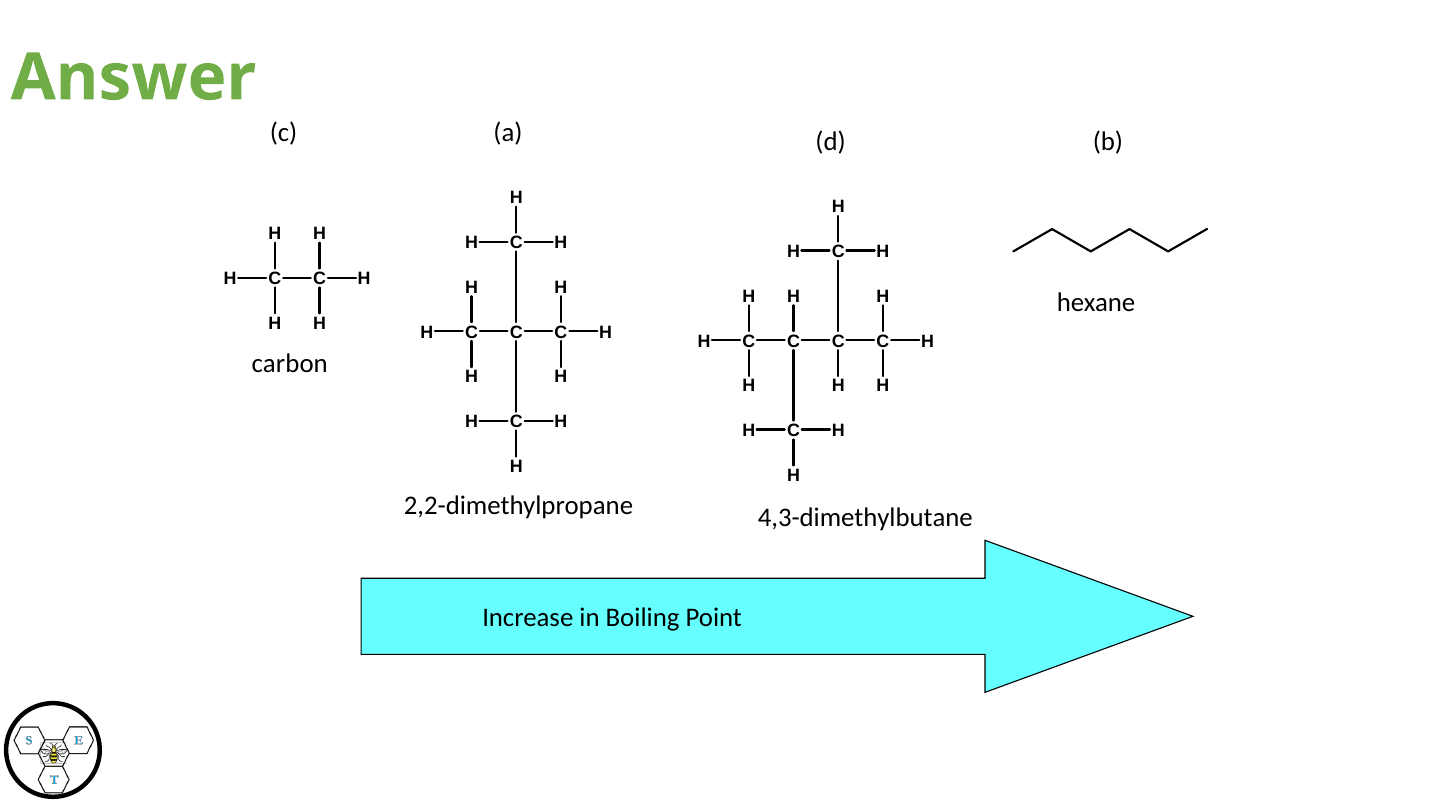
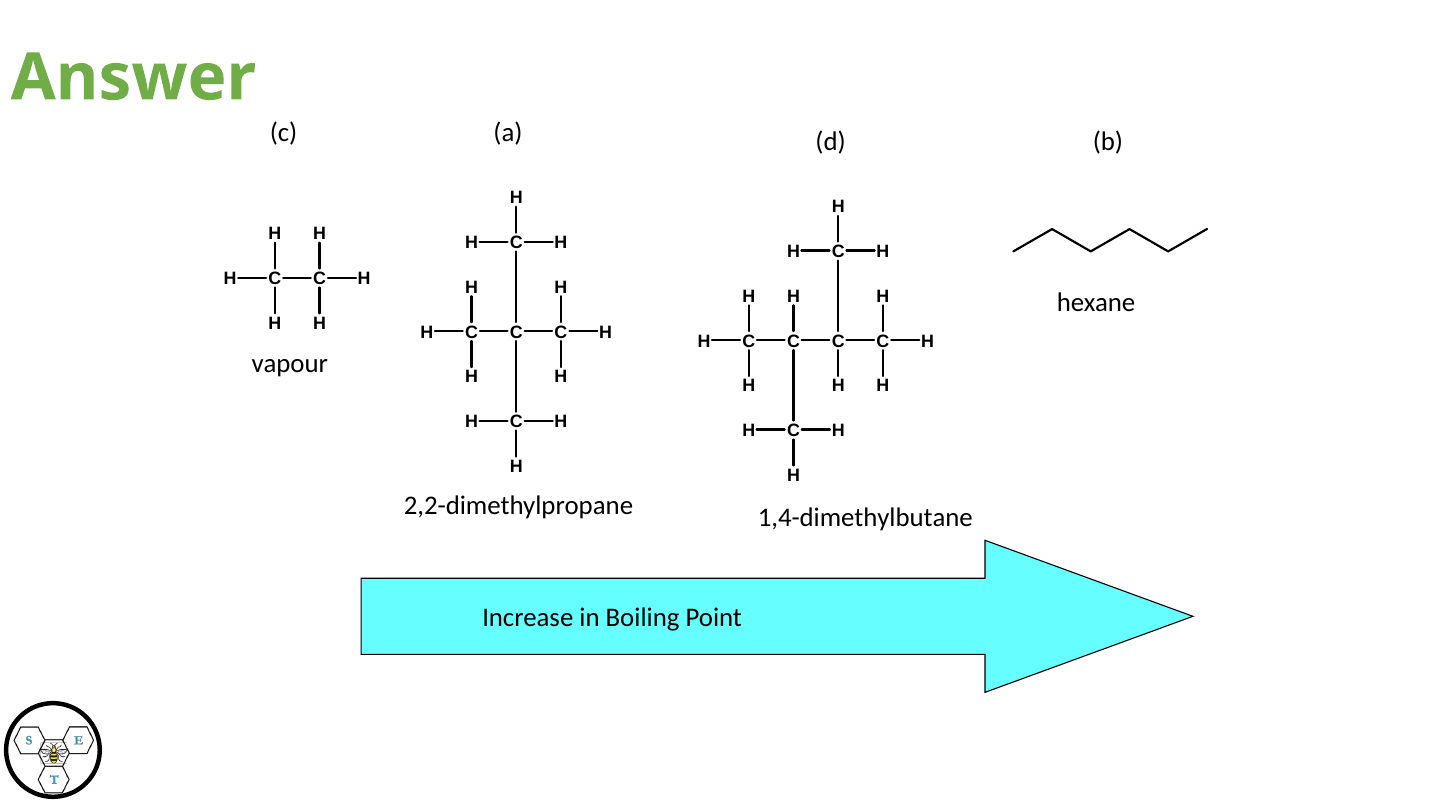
carbon: carbon -> vapour
4,3-dimethylbutane: 4,3-dimethylbutane -> 1,4-dimethylbutane
